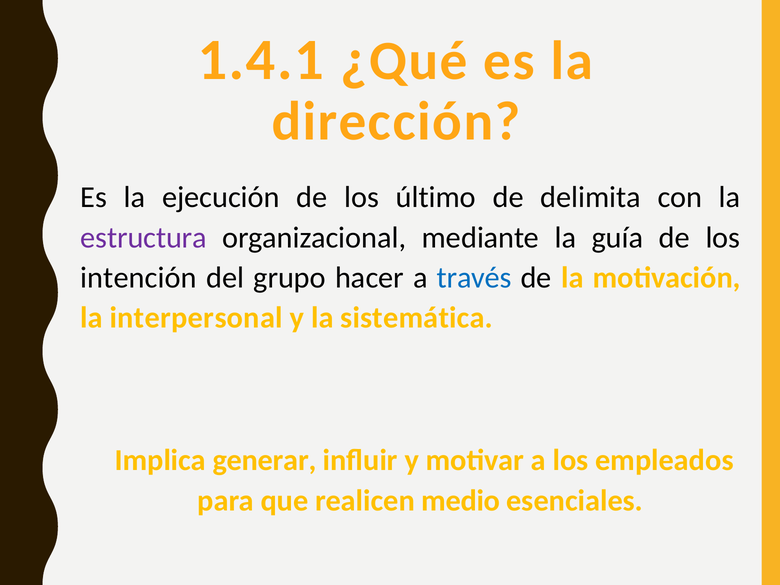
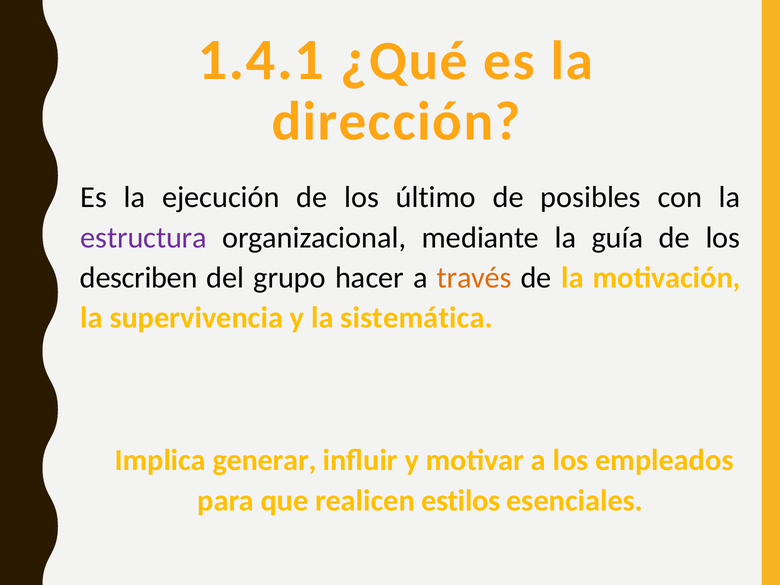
delimita: delimita -> posibles
intención: intención -> describen
través colour: blue -> orange
interpersonal: interpersonal -> supervivencia
medio: medio -> estilos
